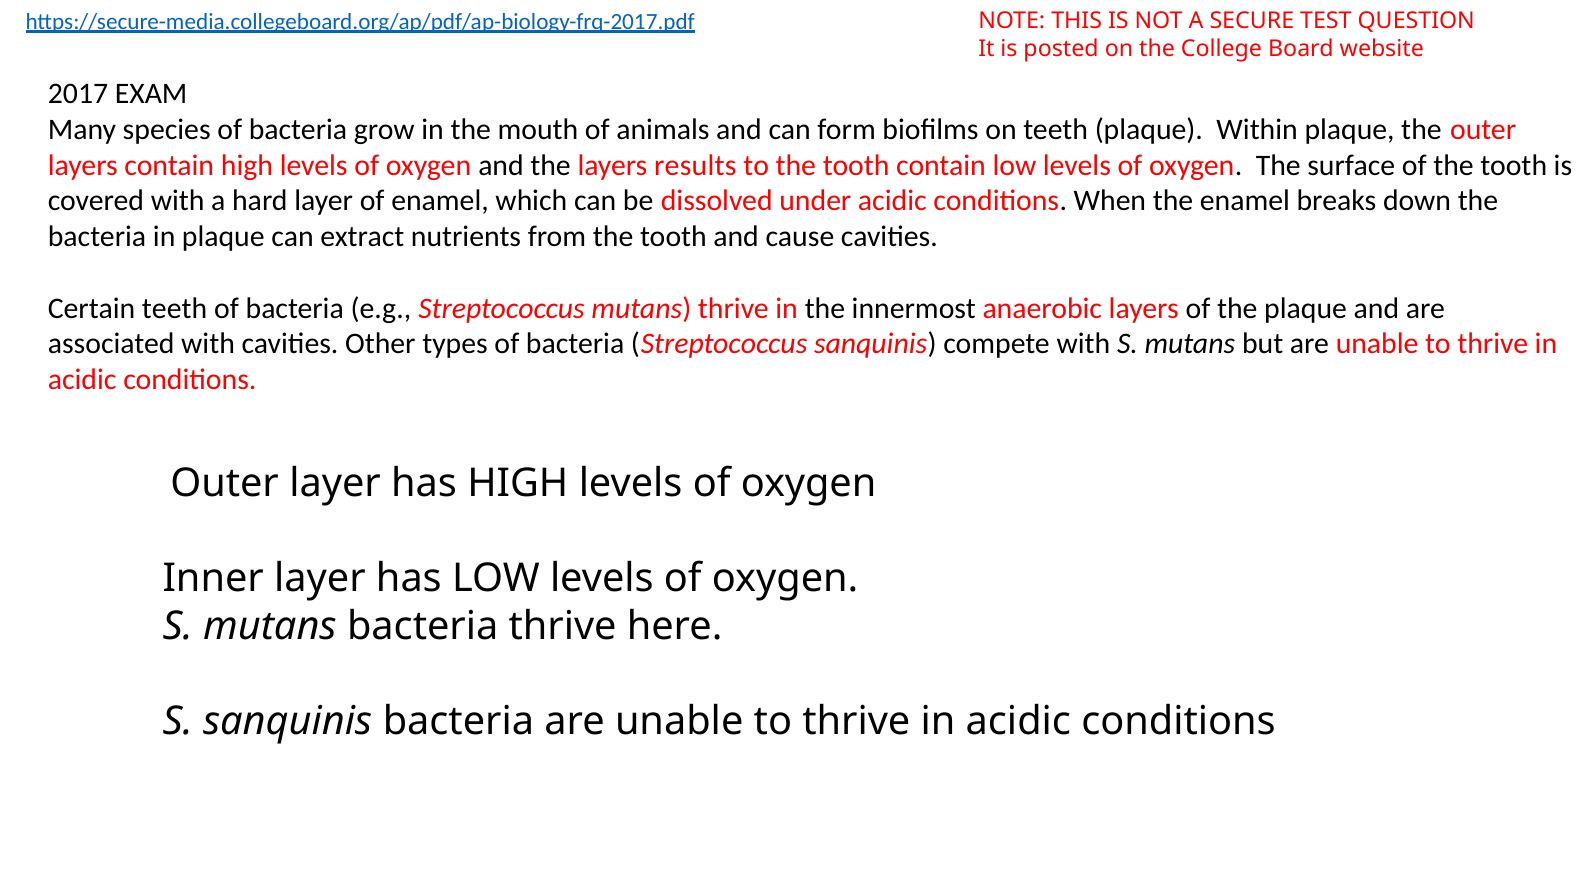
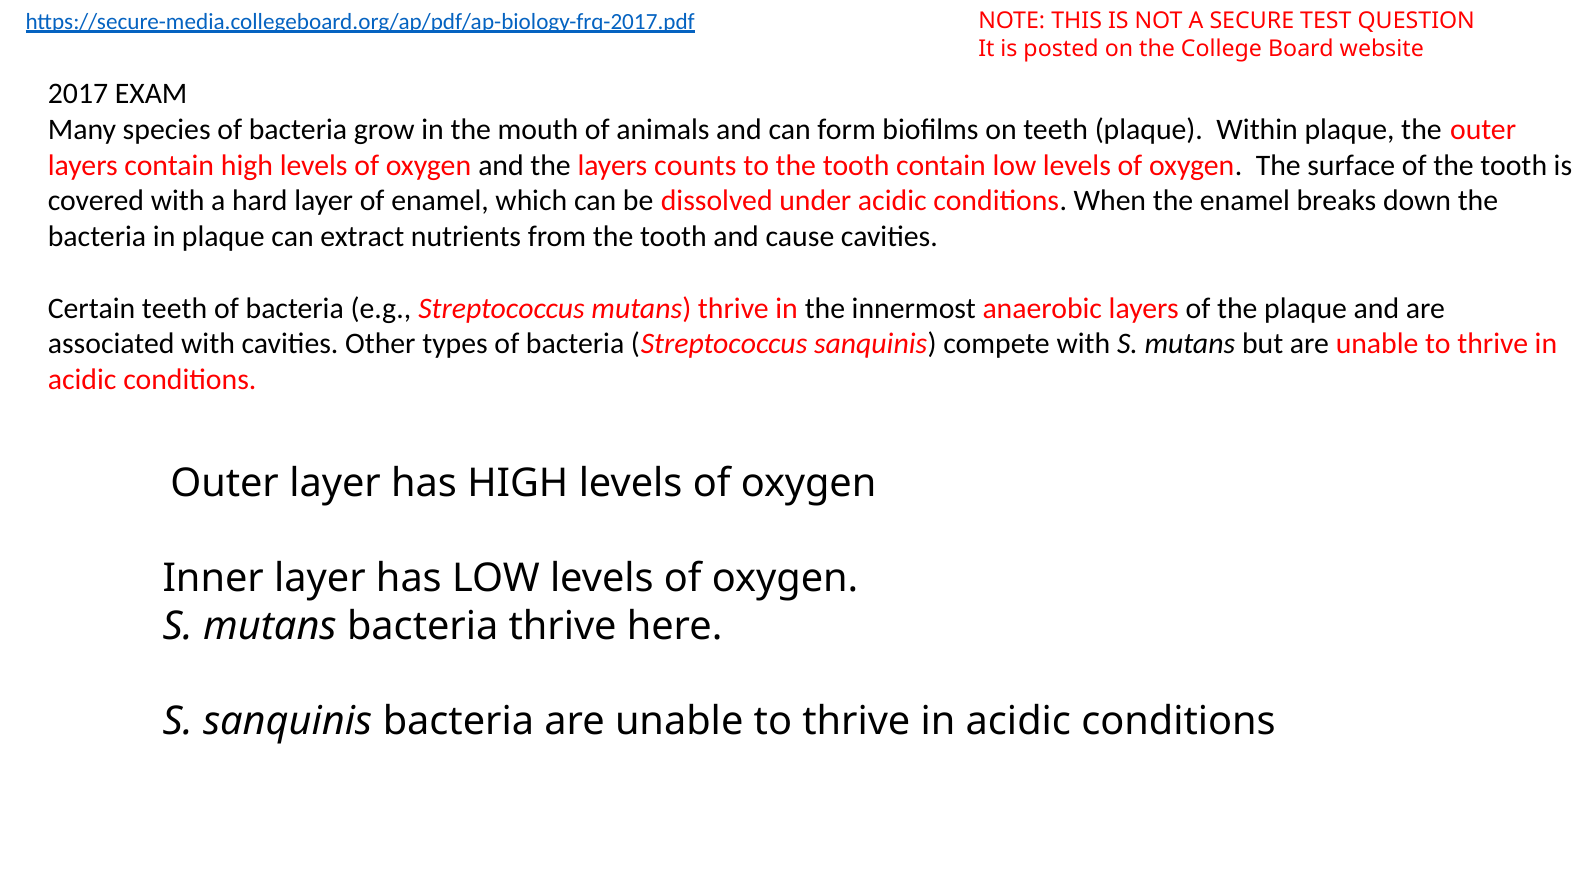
results: results -> counts
